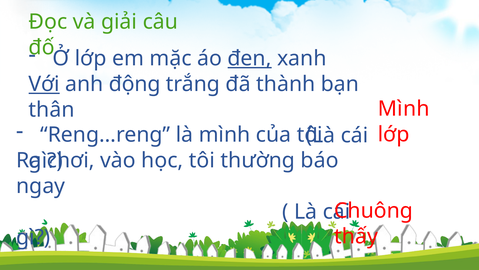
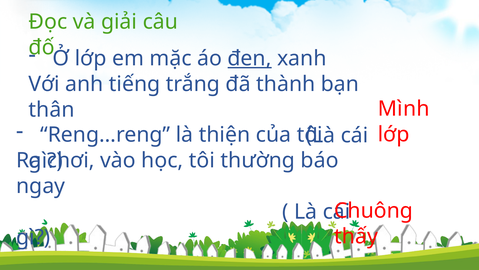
Với underline: present -> none
động: động -> tiếng
là mình: mình -> thiện
